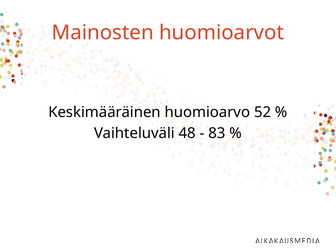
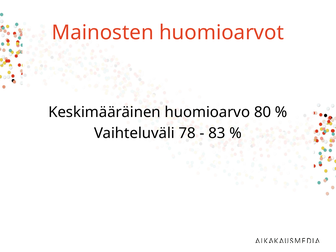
52: 52 -> 80
48: 48 -> 78
